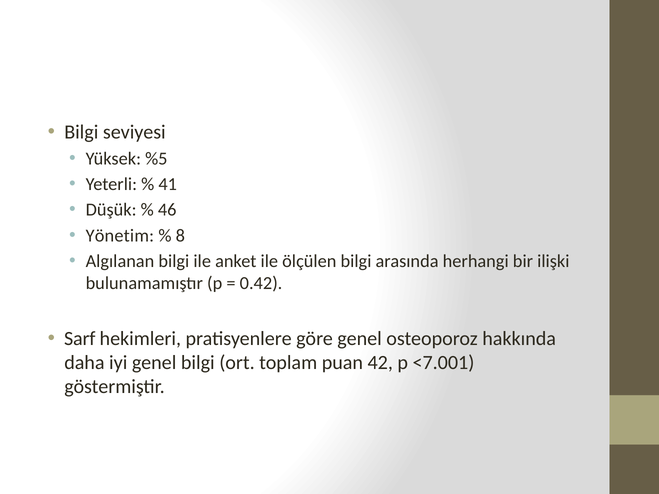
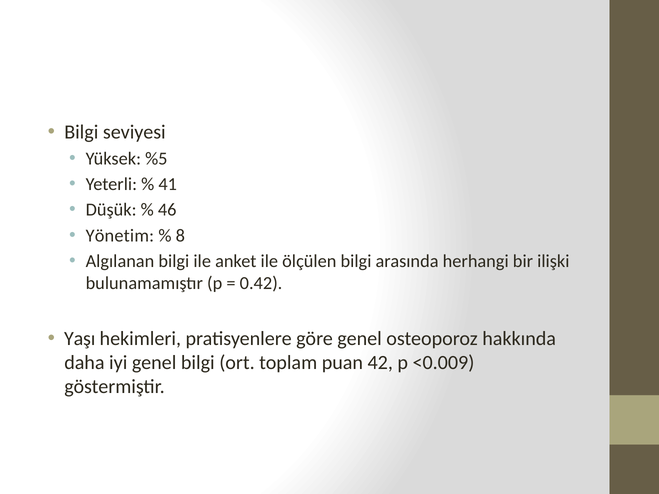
Sarf: Sarf -> Yaşı
<7.001: <7.001 -> <0.009
